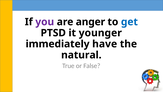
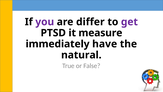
anger: anger -> differ
get colour: blue -> purple
younger: younger -> measure
